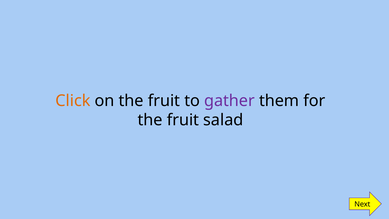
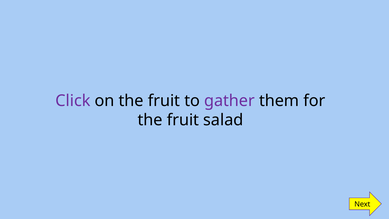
Click colour: orange -> purple
